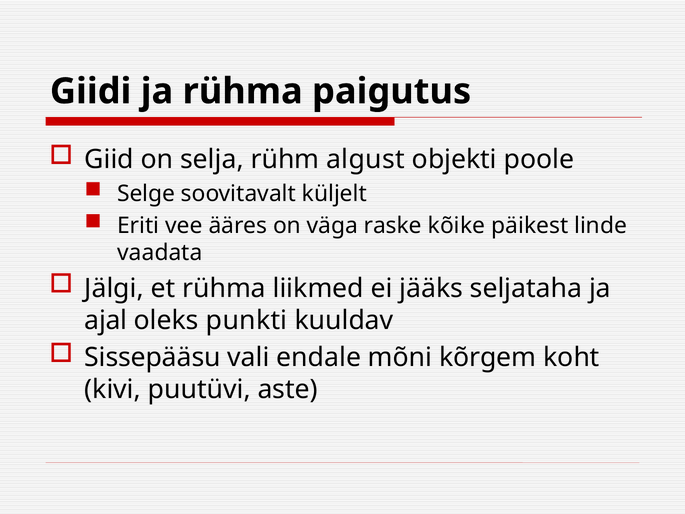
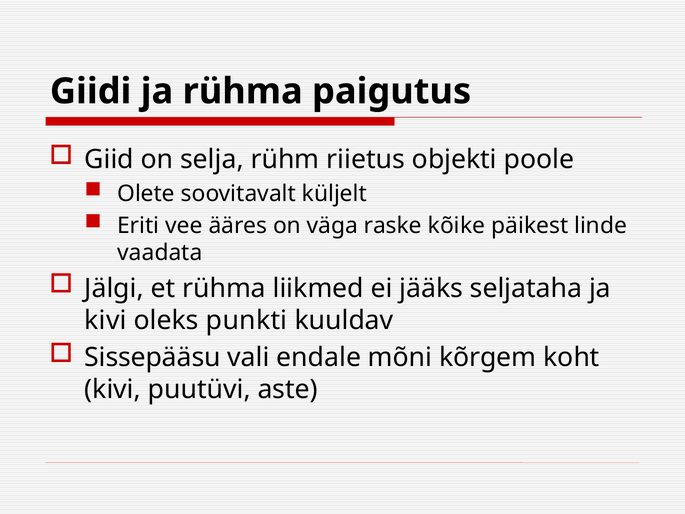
algust: algust -> riietus
Selge: Selge -> Olete
ajal at (106, 320): ajal -> kivi
